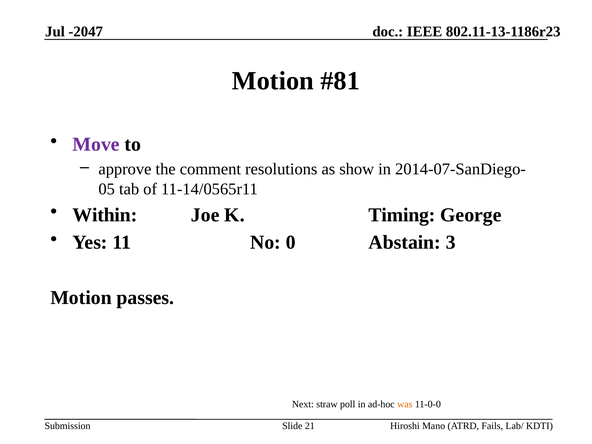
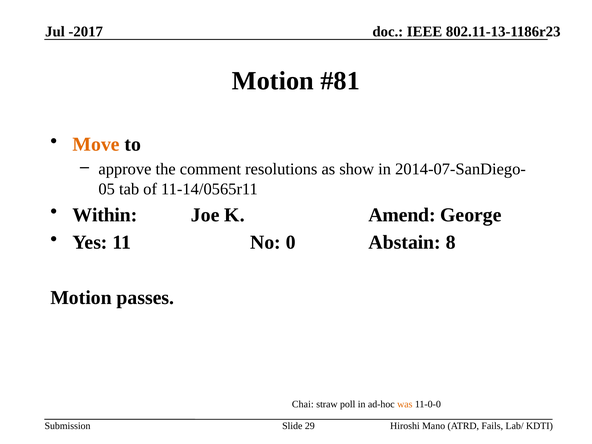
-2047: -2047 -> -2017
Move colour: purple -> orange
Timing: Timing -> Amend
3: 3 -> 8
Next: Next -> Chai
21: 21 -> 29
